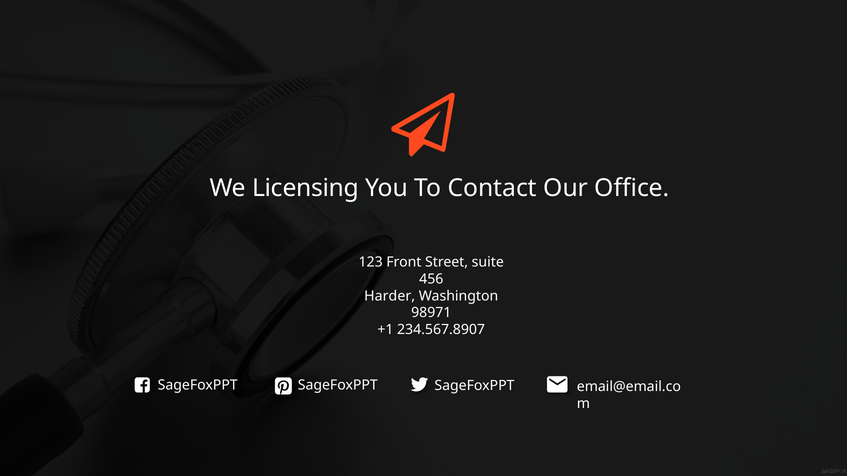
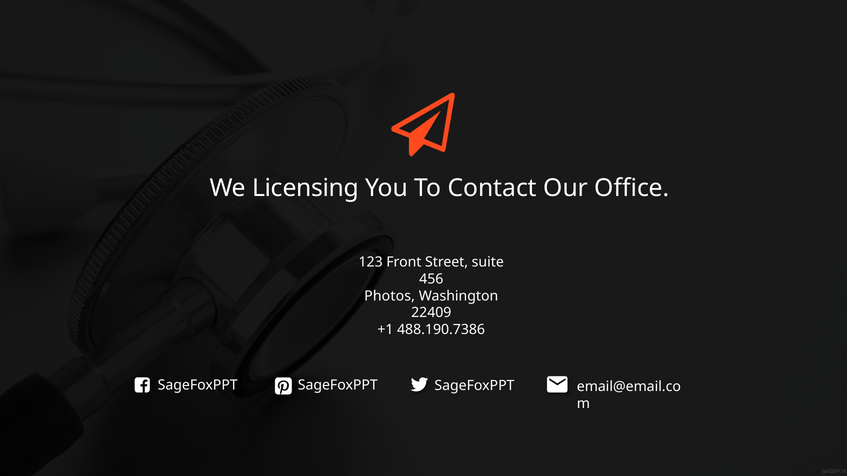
Harder: Harder -> Photos
98971: 98971 -> 22409
234.567.8907: 234.567.8907 -> 488.190.7386
